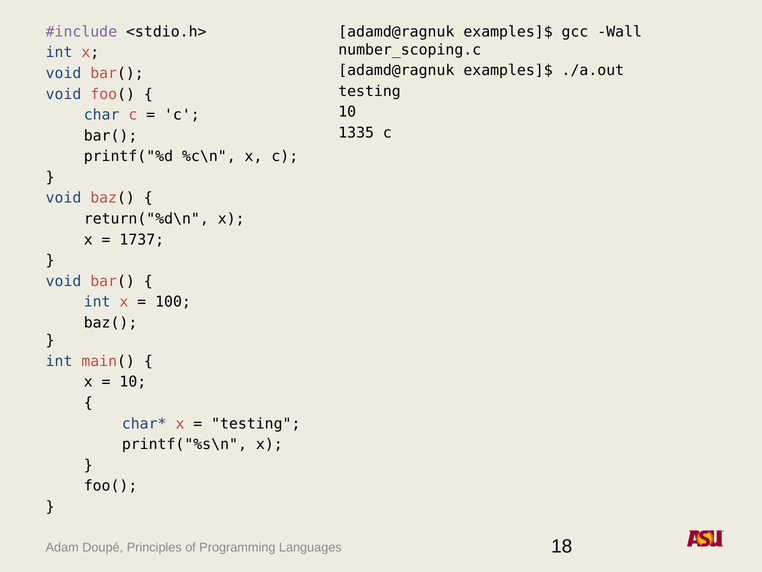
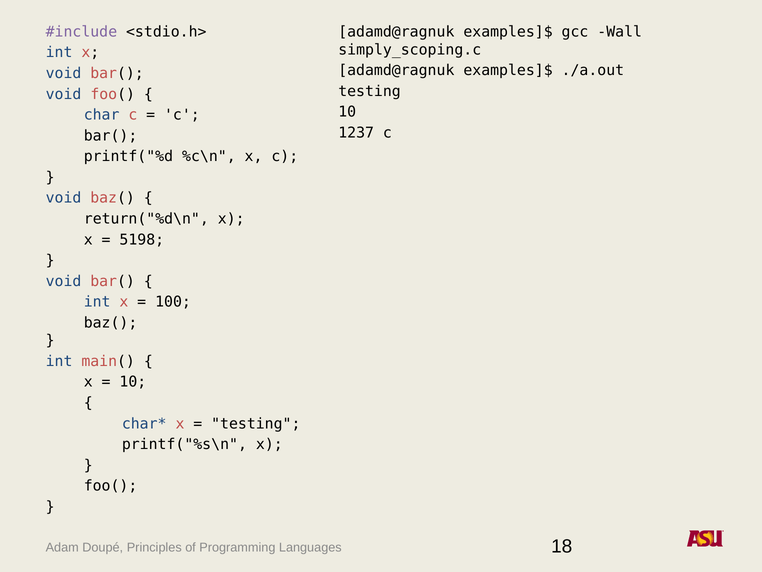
number_scoping.c: number_scoping.c -> simply_scoping.c
1335: 1335 -> 1237
1737: 1737 -> 5198
